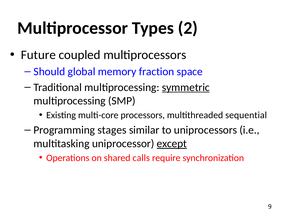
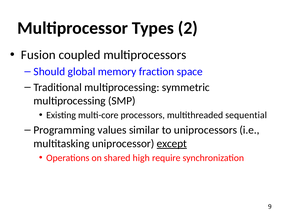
Future: Future -> Fusion
symmetric underline: present -> none
stages: stages -> values
calls: calls -> high
